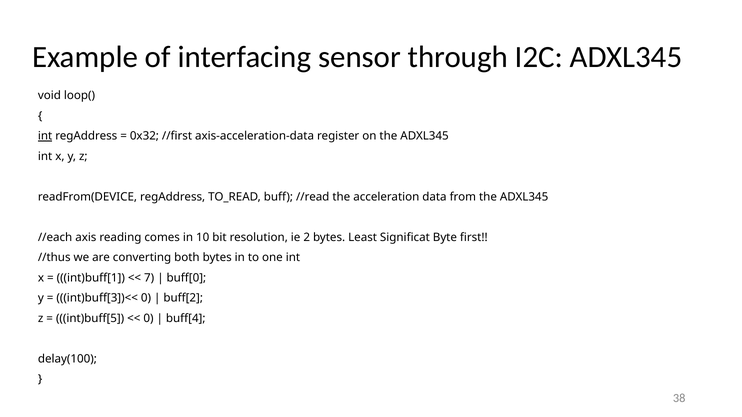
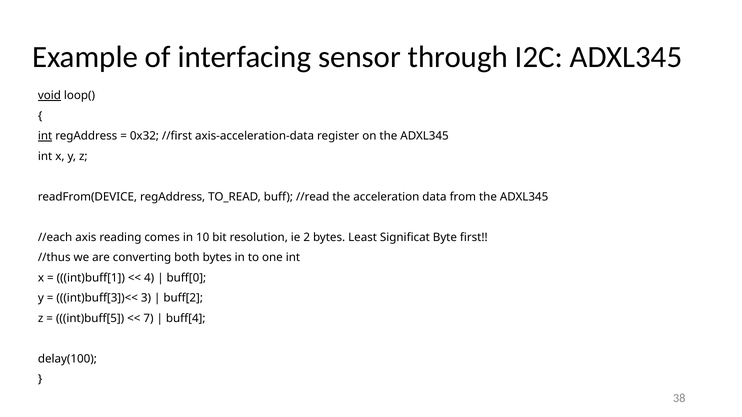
void underline: none -> present
7: 7 -> 4
int)buff[3])<< 0: 0 -> 3
0 at (149, 319): 0 -> 7
